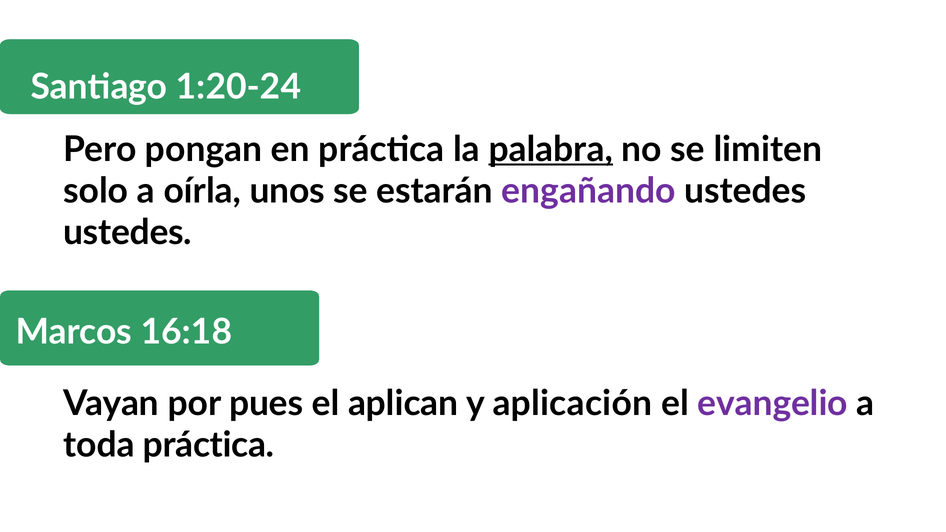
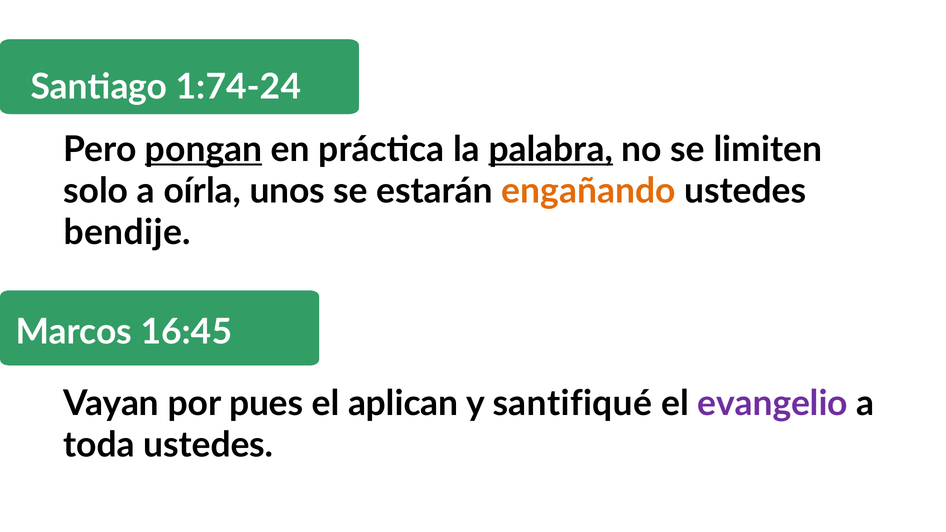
1:20-24: 1:20-24 -> 1:74-24
pongan underline: none -> present
engañando colour: purple -> orange
ustedes at (128, 233): ustedes -> bendije
16:18: 16:18 -> 16:45
aplicación: aplicación -> santifiqué
toda práctica: práctica -> ustedes
